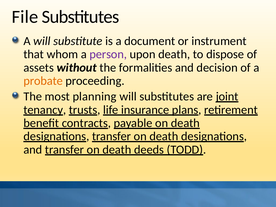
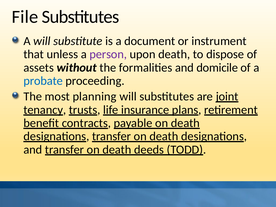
whom: whom -> unless
decision: decision -> domicile
probate colour: orange -> blue
